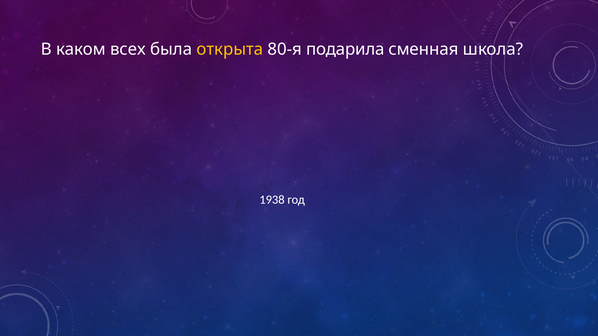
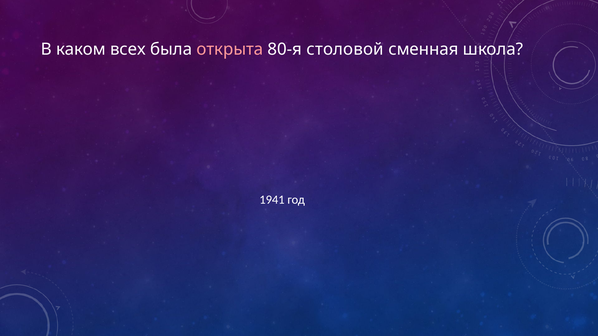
открыта colour: yellow -> pink
подарила: подарила -> столовой
1938: 1938 -> 1941
